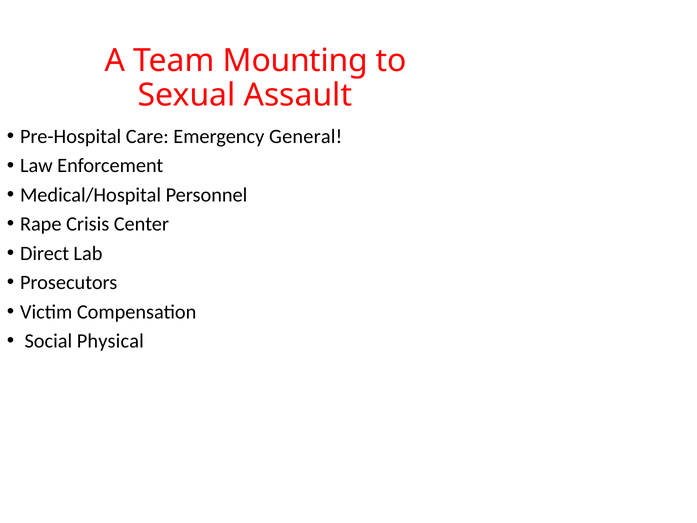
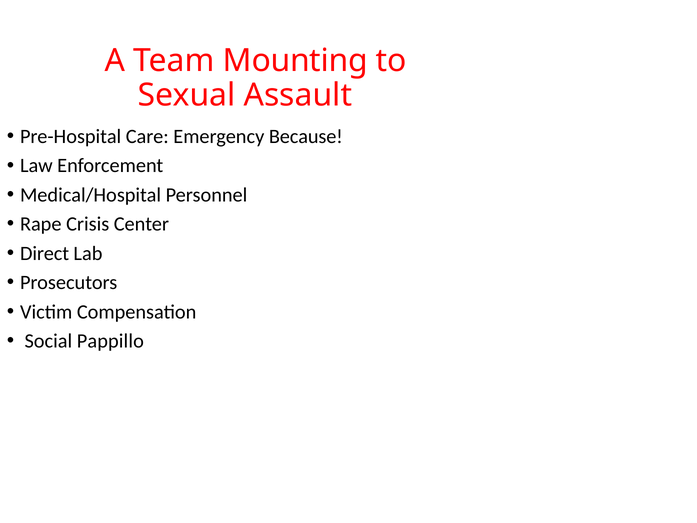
General: General -> Because
Physical: Physical -> Pappillo
